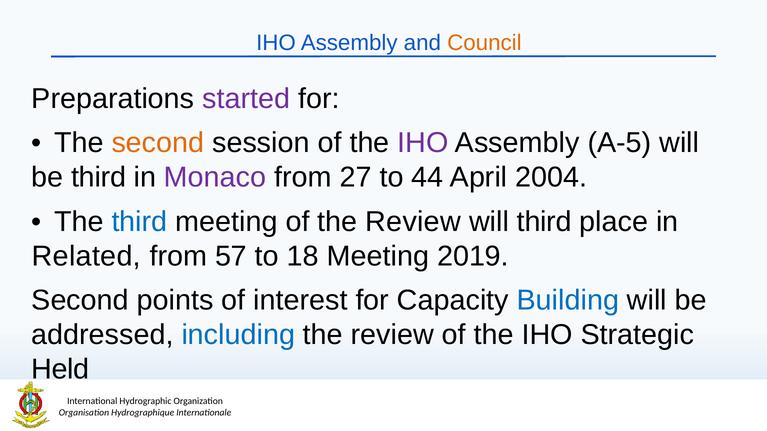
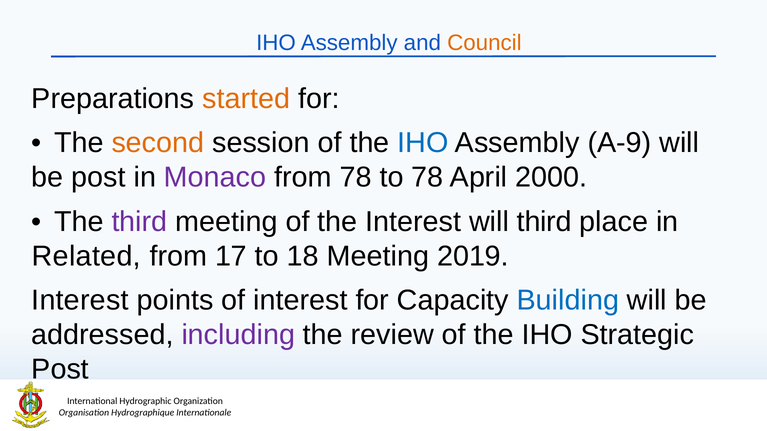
started colour: purple -> orange
IHO at (423, 143) colour: purple -> blue
A-5: A-5 -> A-9
be third: third -> post
from 27: 27 -> 78
to 44: 44 -> 78
2004: 2004 -> 2000
third at (139, 222) colour: blue -> purple
of the Review: Review -> Interest
57: 57 -> 17
Second at (80, 300): Second -> Interest
including colour: blue -> purple
Held at (60, 369): Held -> Post
